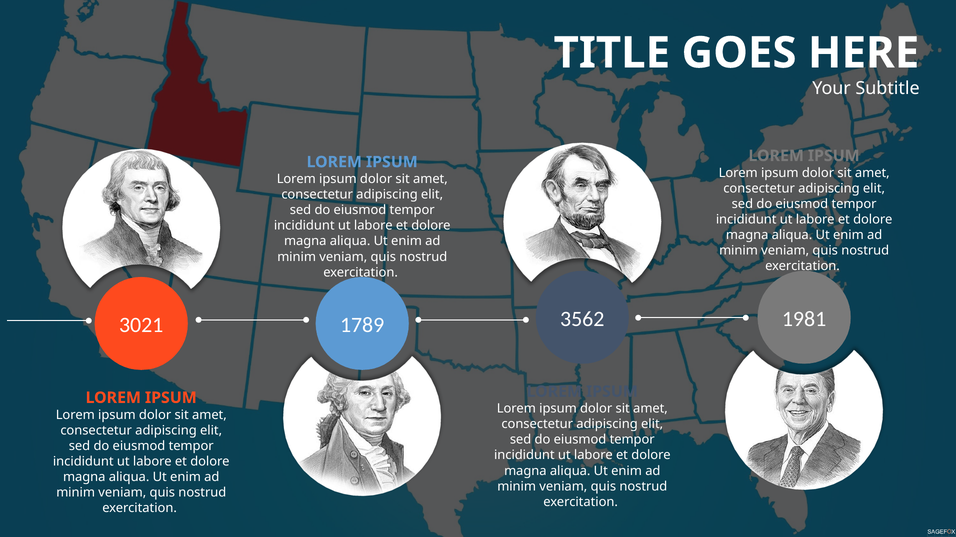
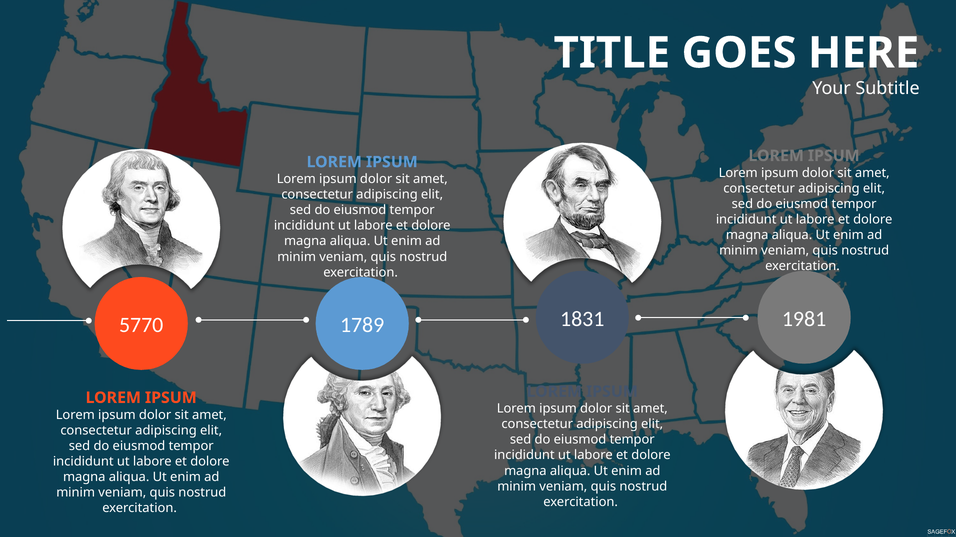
3562: 3562 -> 1831
3021: 3021 -> 5770
